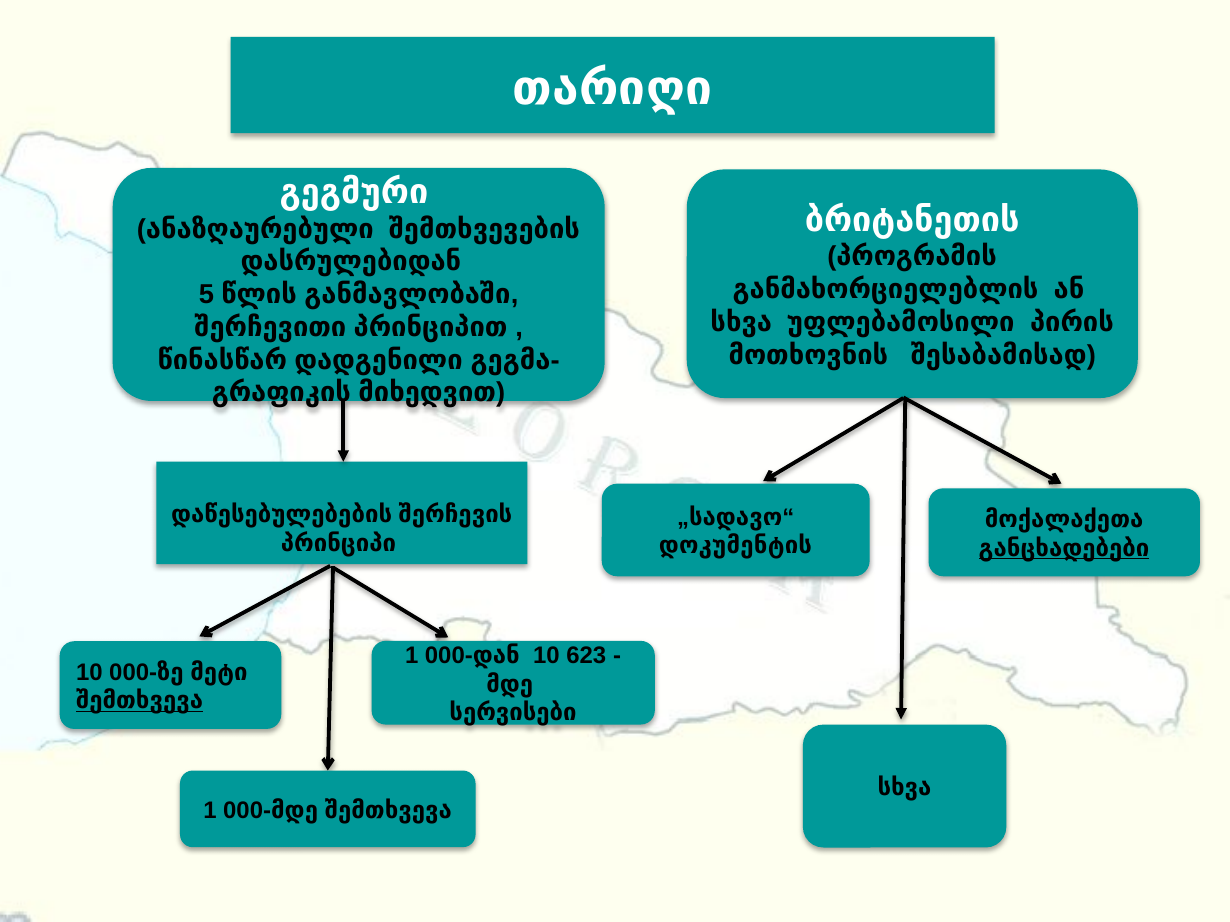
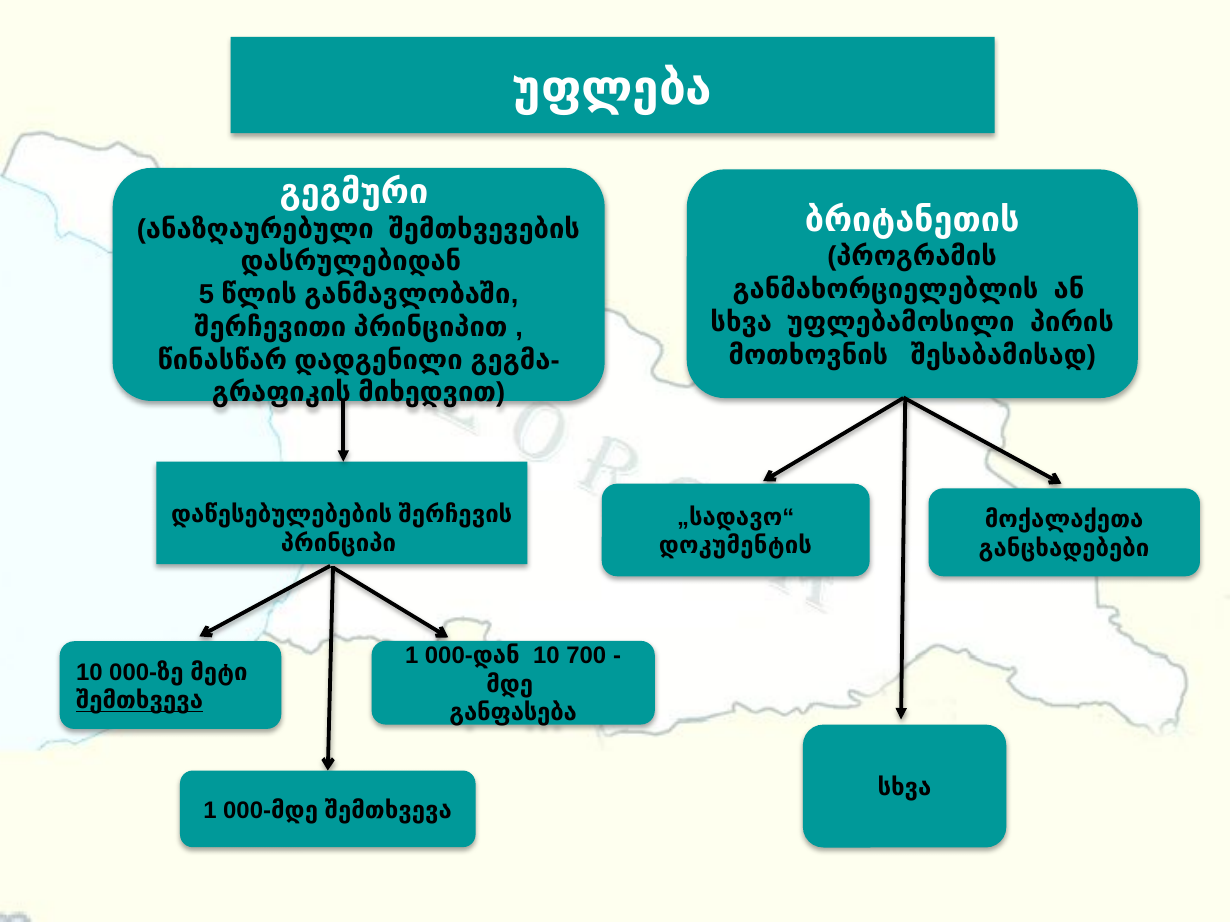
თარიღი: თარიღი -> უფლება
განცხადებები underline: present -> none
623: 623 -> 700
სერვისები: სერვისები -> განფასება
